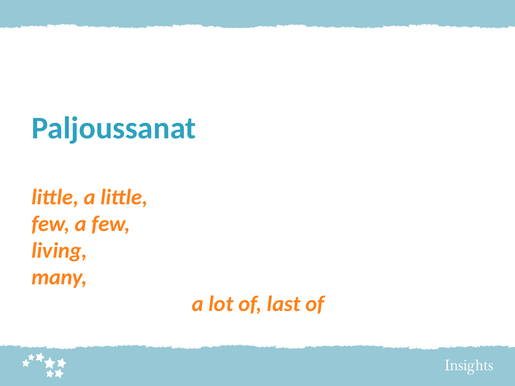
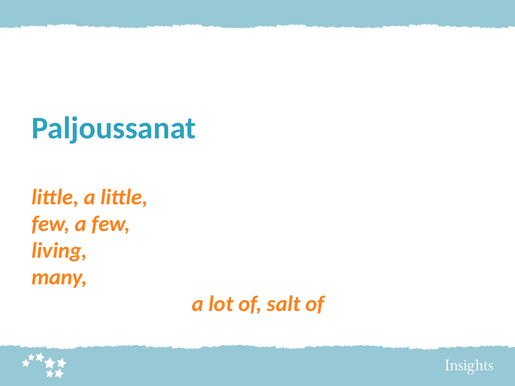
last: last -> salt
